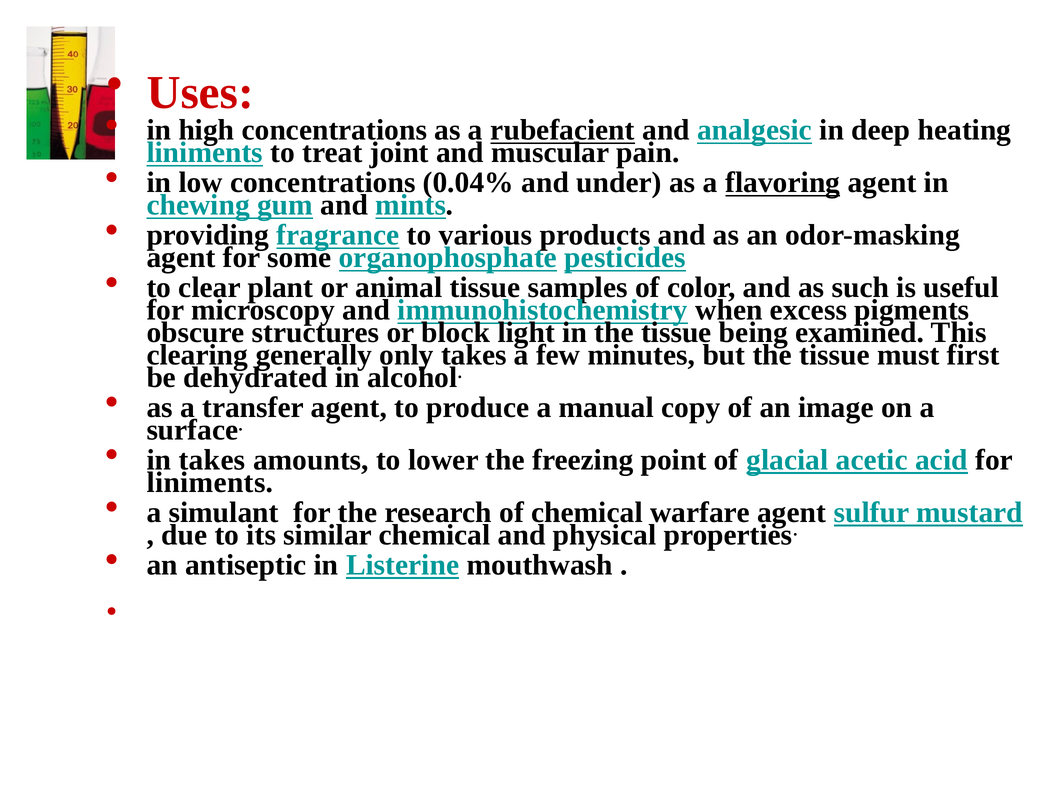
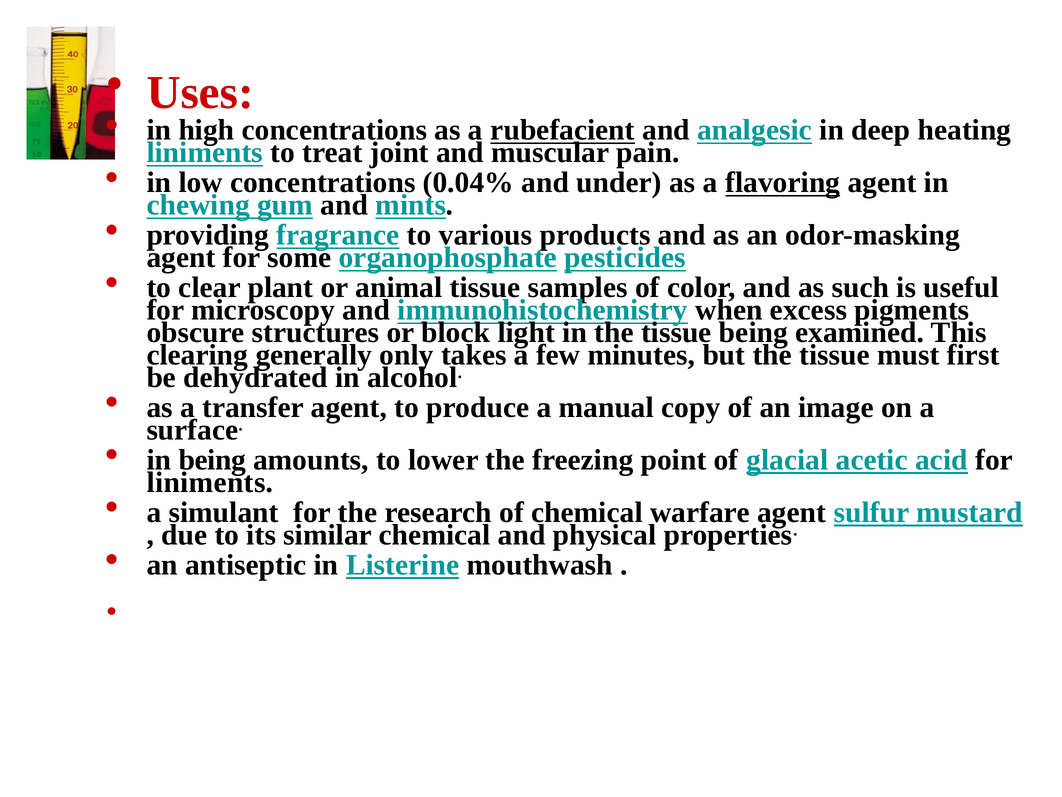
in takes: takes -> being
